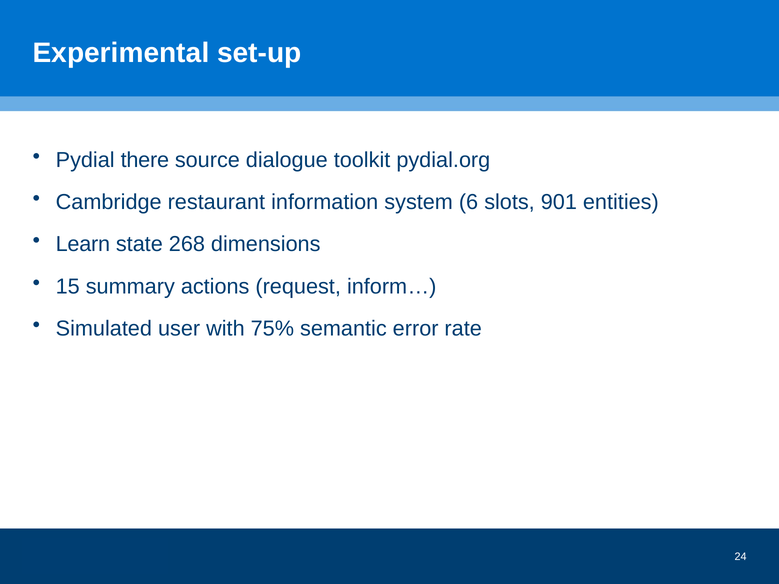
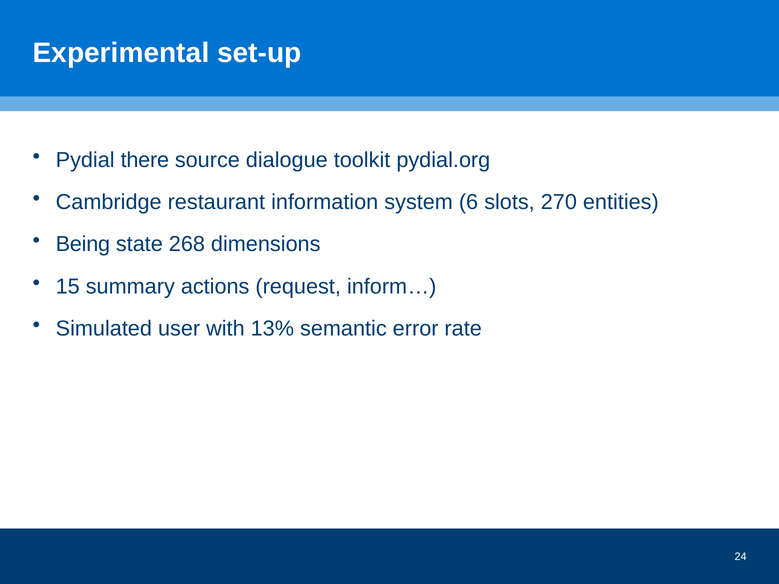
901: 901 -> 270
Learn: Learn -> Being
75%: 75% -> 13%
